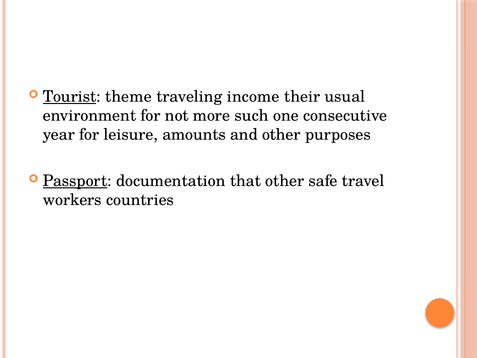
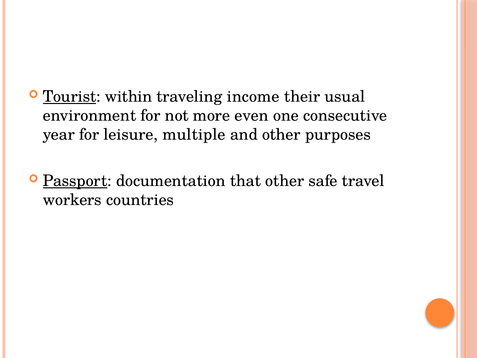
theme: theme -> within
such: such -> even
amounts: amounts -> multiple
